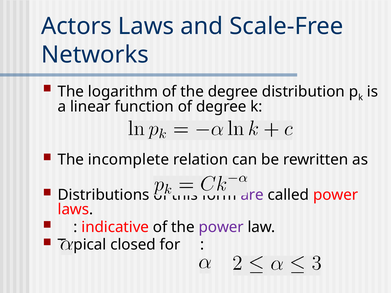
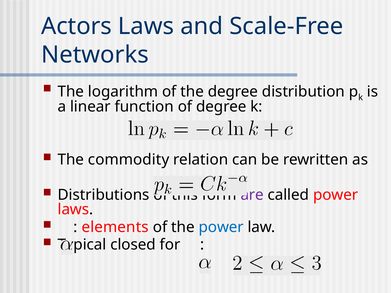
incomplete: incomplete -> commodity
indicative: indicative -> elements
power at (221, 227) colour: purple -> blue
